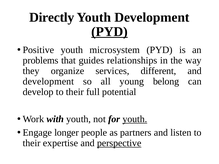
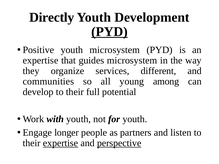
problems at (41, 61): problems -> expertise
guides relationships: relationships -> microsystem
development at (48, 82): development -> communities
belong: belong -> among
youth at (135, 119) underline: present -> none
expertise at (61, 143) underline: none -> present
